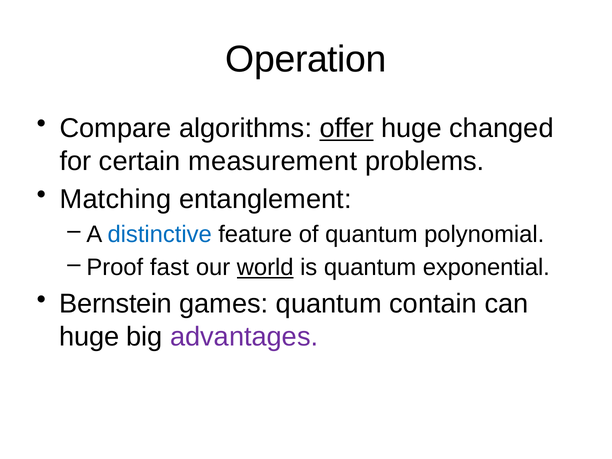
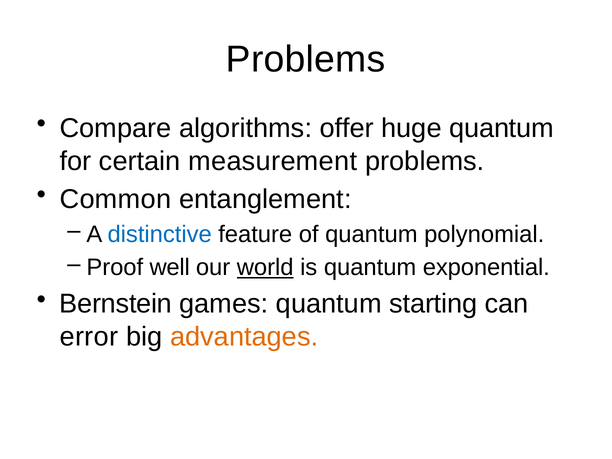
Operation at (306, 59): Operation -> Problems
offer underline: present -> none
huge changed: changed -> quantum
Matching: Matching -> Common
fast: fast -> well
contain: contain -> starting
huge at (89, 337): huge -> error
advantages colour: purple -> orange
